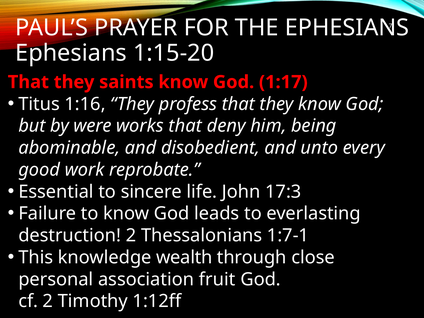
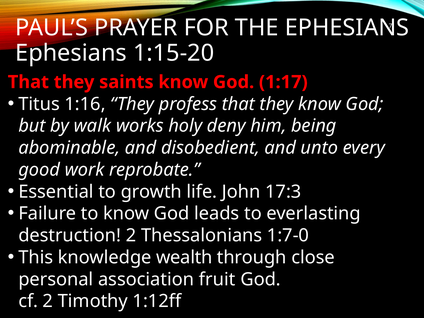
were: were -> walk
works that: that -> holy
sincere: sincere -> growth
1:7-1: 1:7-1 -> 1:7-0
